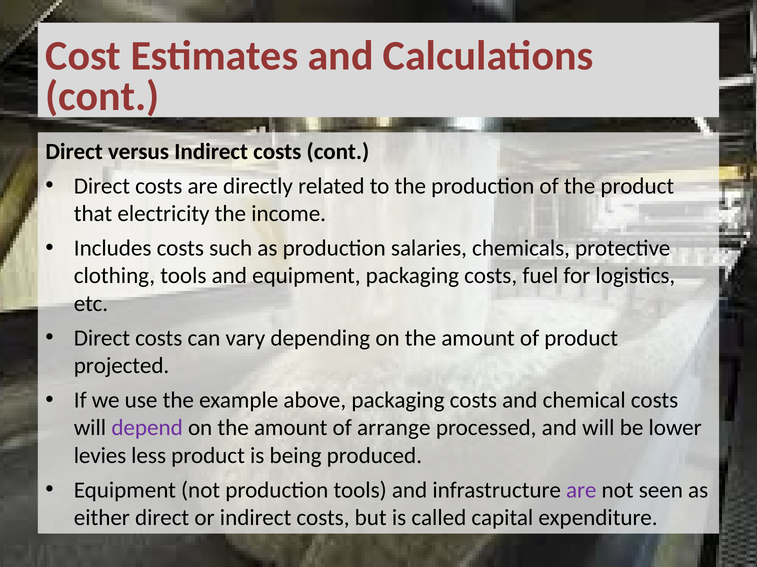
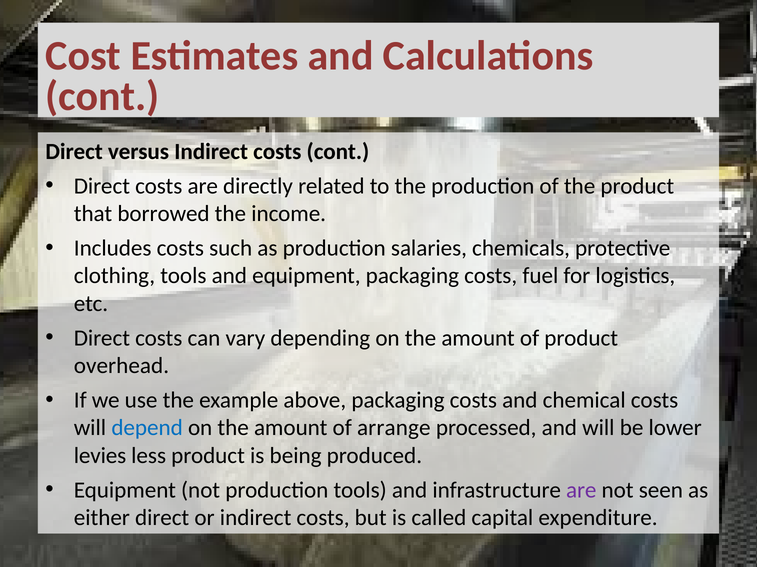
electricity: electricity -> borrowed
projected: projected -> overhead
depend colour: purple -> blue
